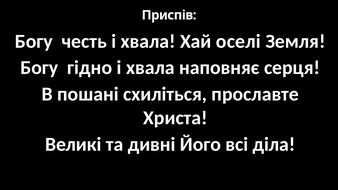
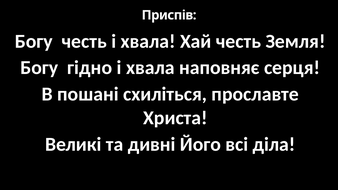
Хай оселі: оселі -> честь
